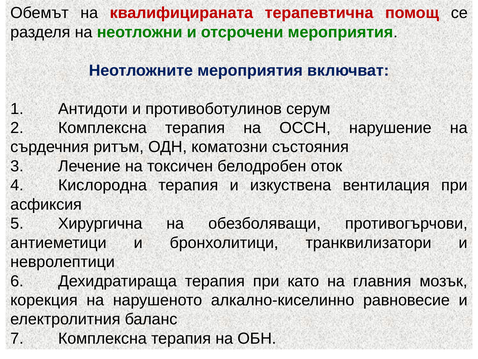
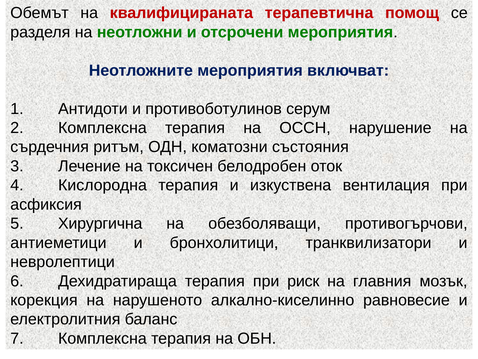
като: като -> риск
